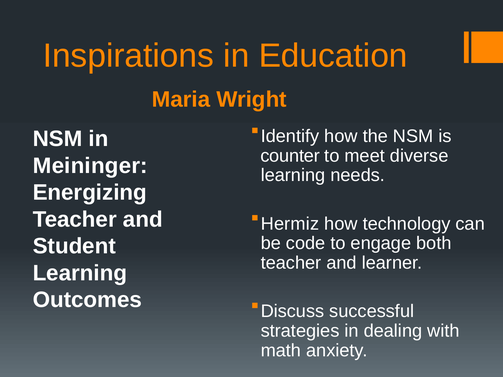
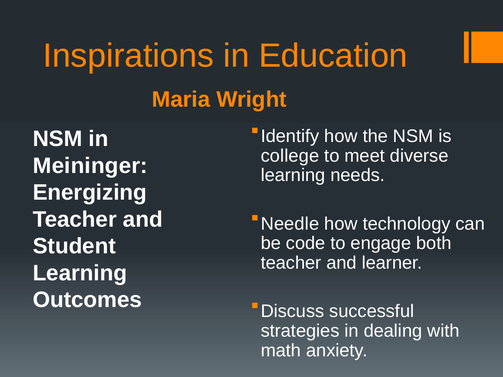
counter: counter -> college
Hermiz: Hermiz -> Needle
